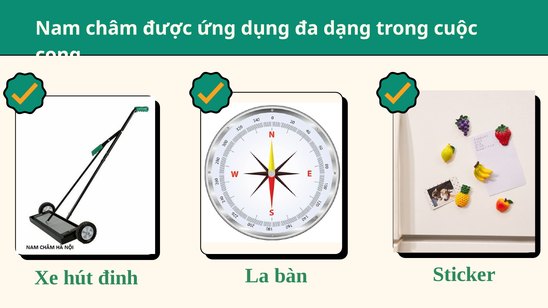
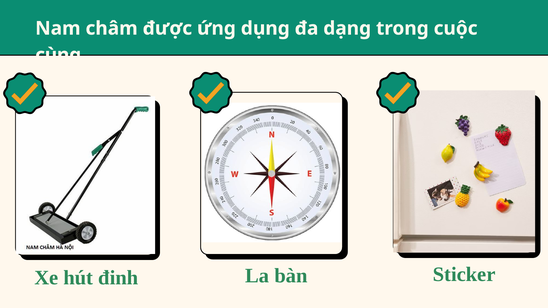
cong: cong -> cùng
